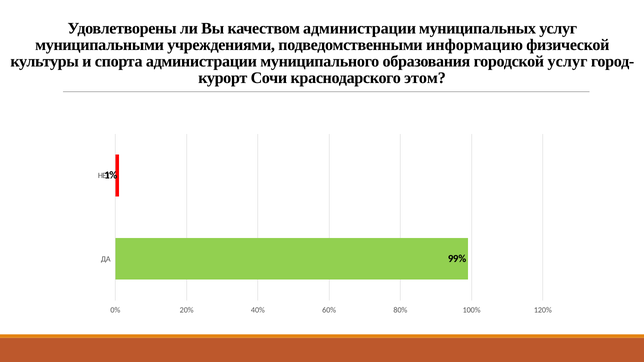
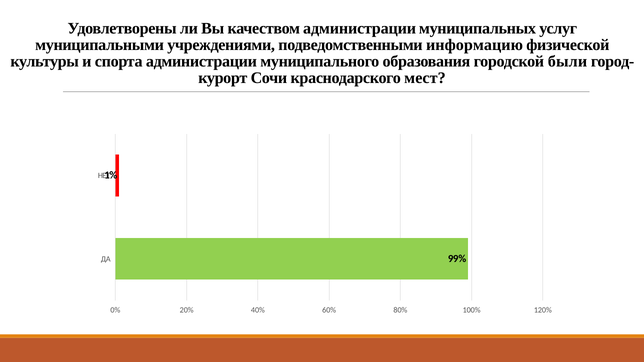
городской услуг: услуг -> были
этом: этом -> мест
